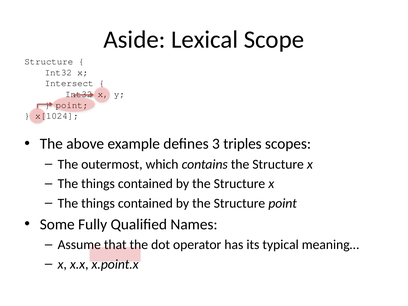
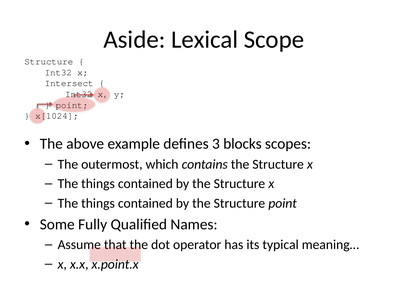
triples: triples -> blocks
